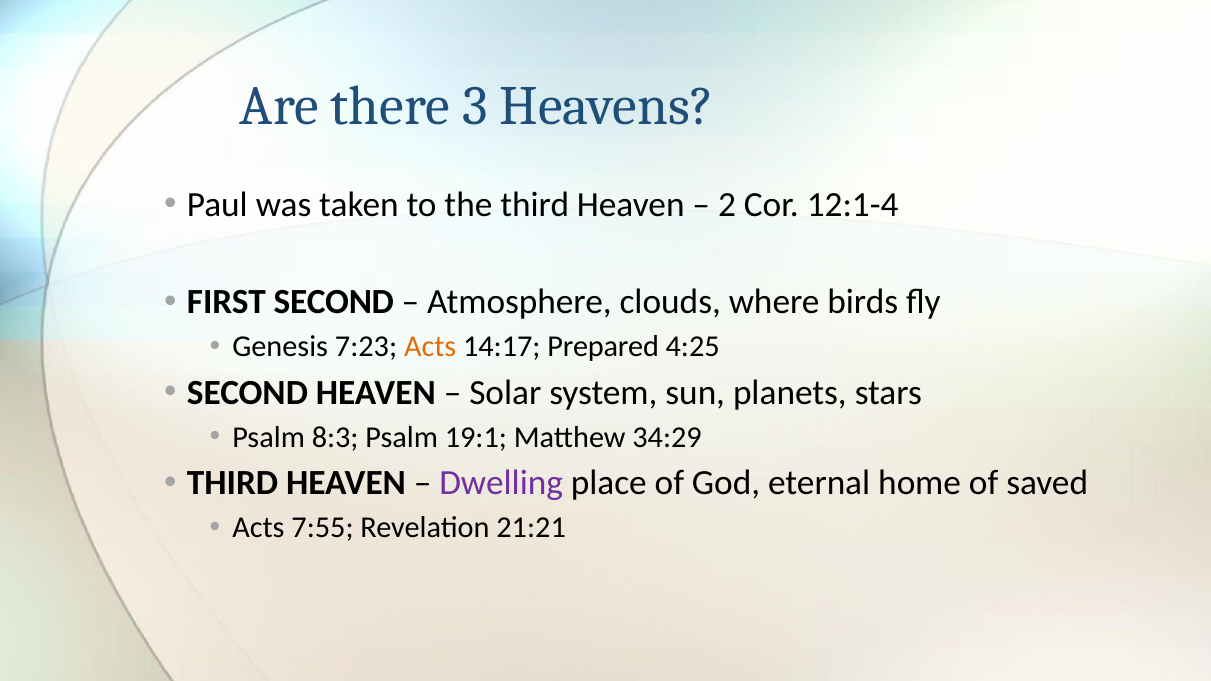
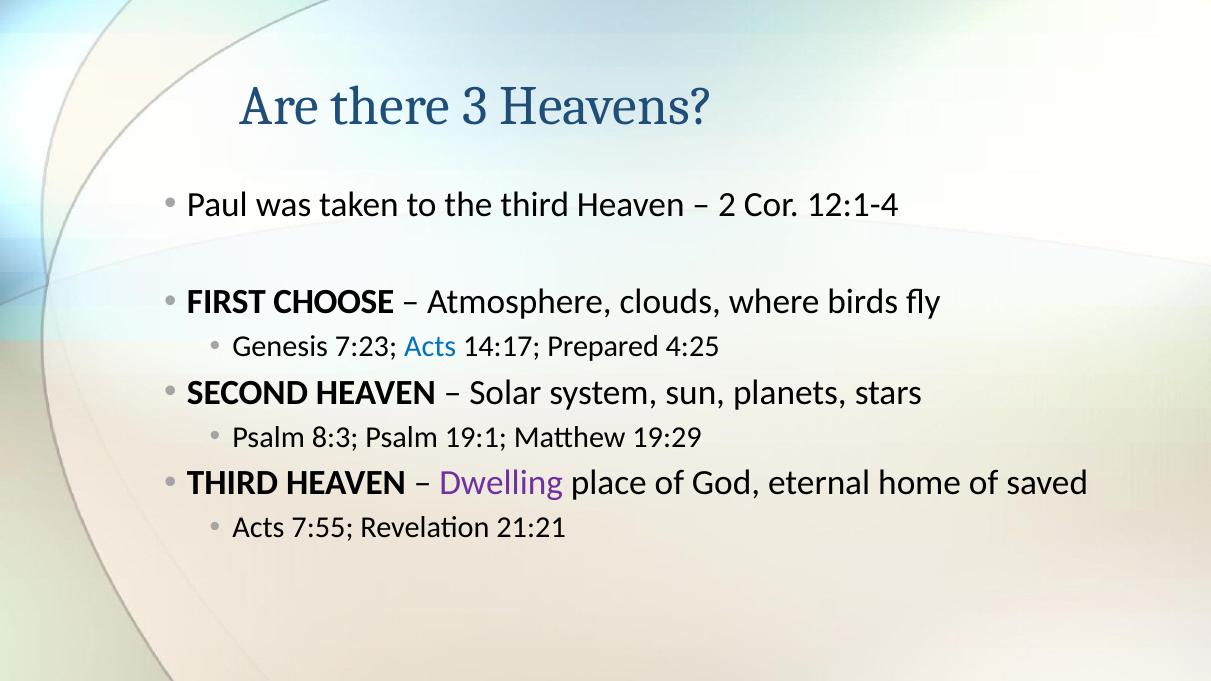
FIRST SECOND: SECOND -> CHOOSE
Acts at (430, 347) colour: orange -> blue
34:29: 34:29 -> 19:29
